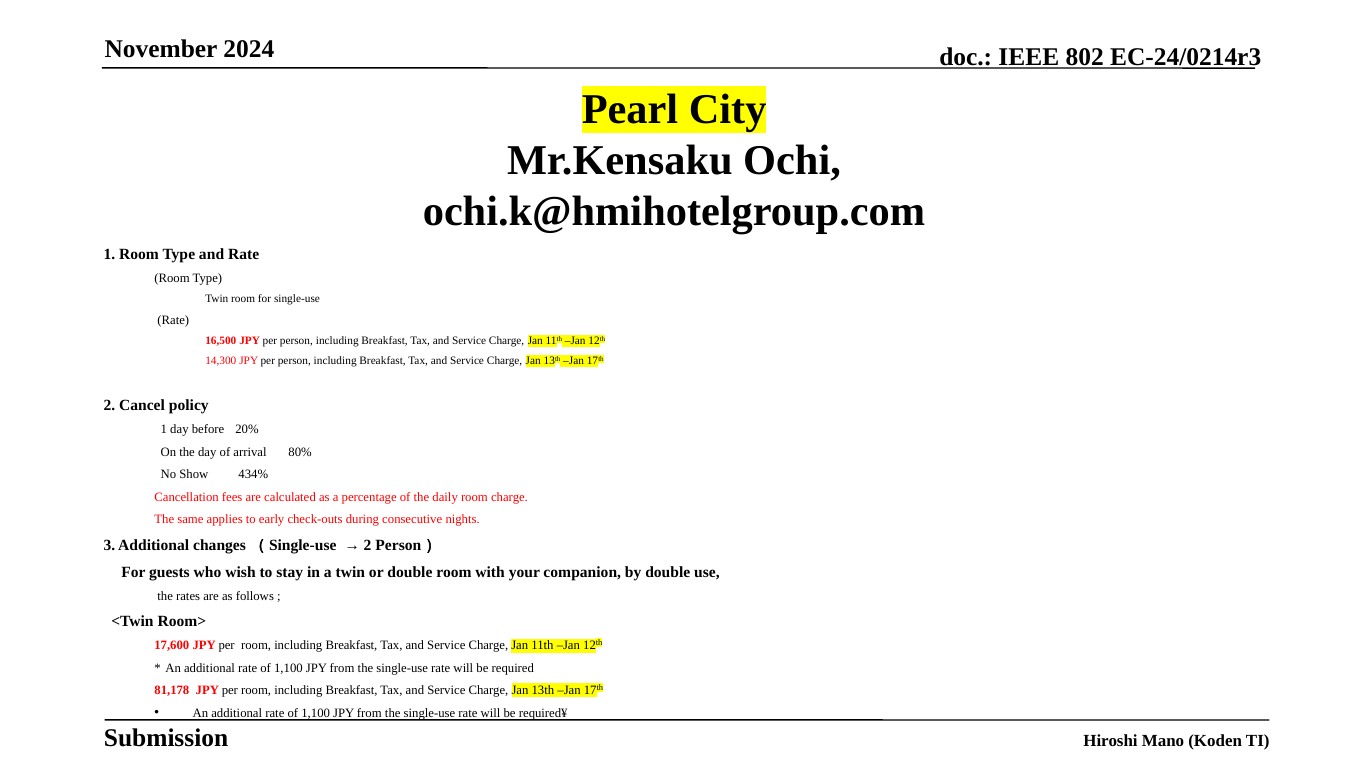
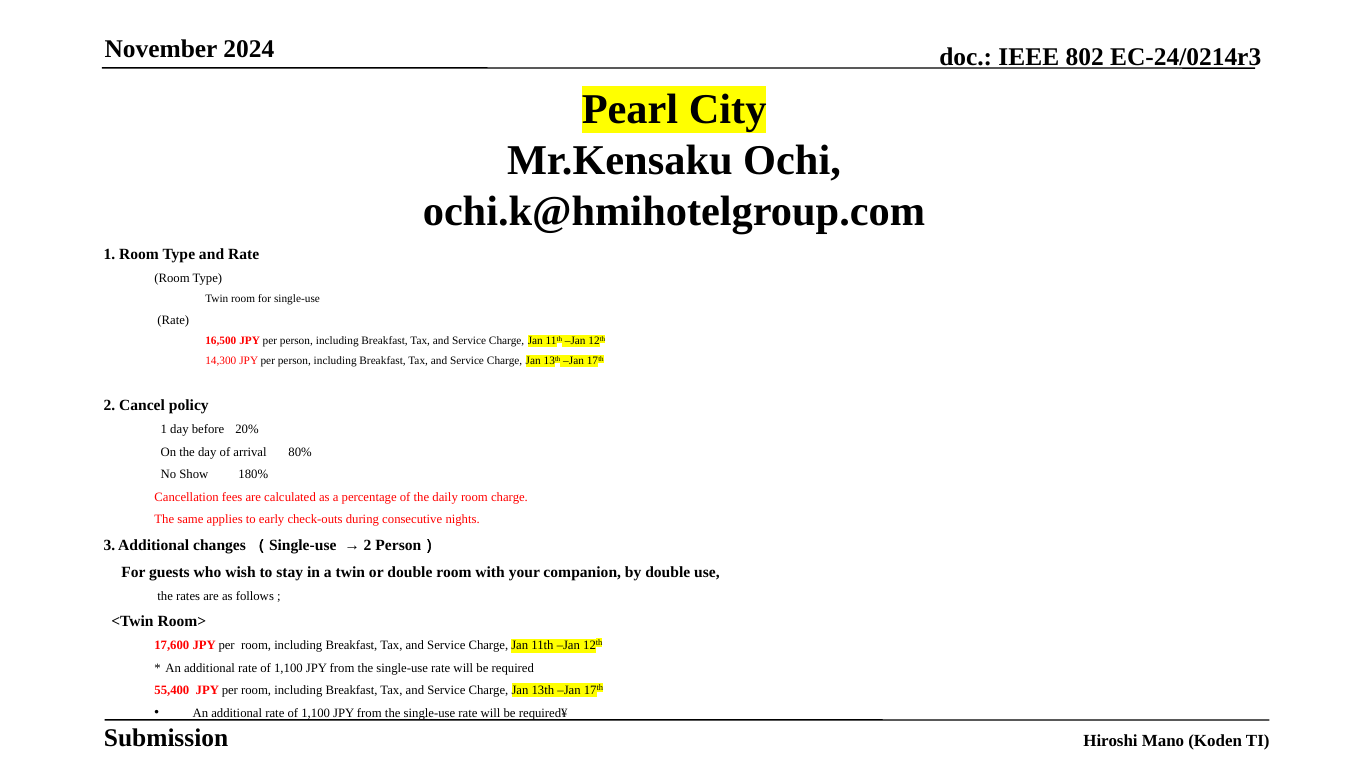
434%: 434% -> 180%
81,178: 81,178 -> 55,400
